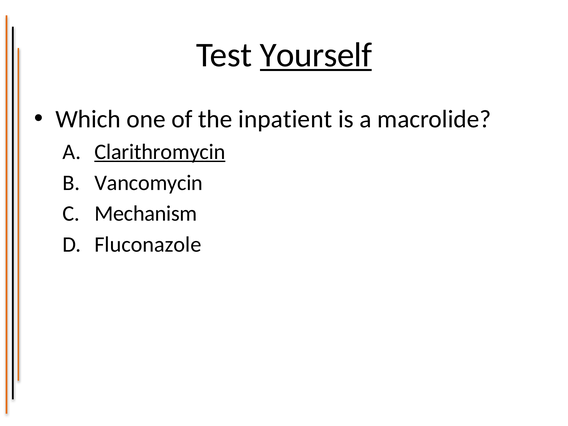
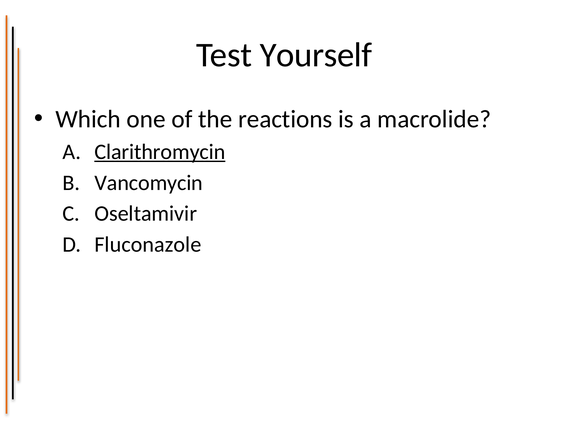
Yourself underline: present -> none
inpatient: inpatient -> reactions
Mechanism: Mechanism -> Oseltamivir
